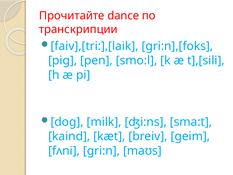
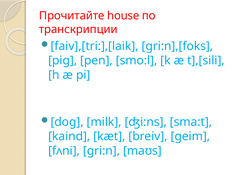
dance: dance -> house
